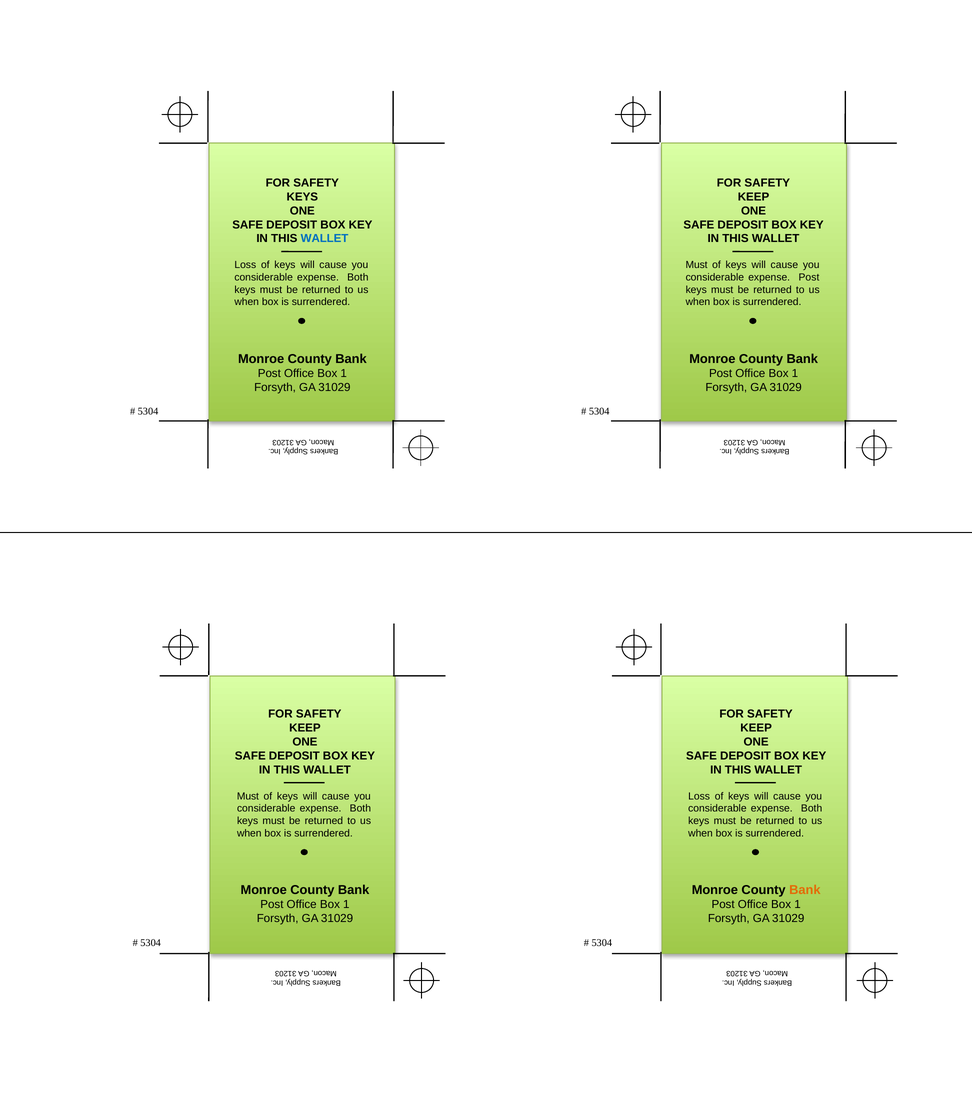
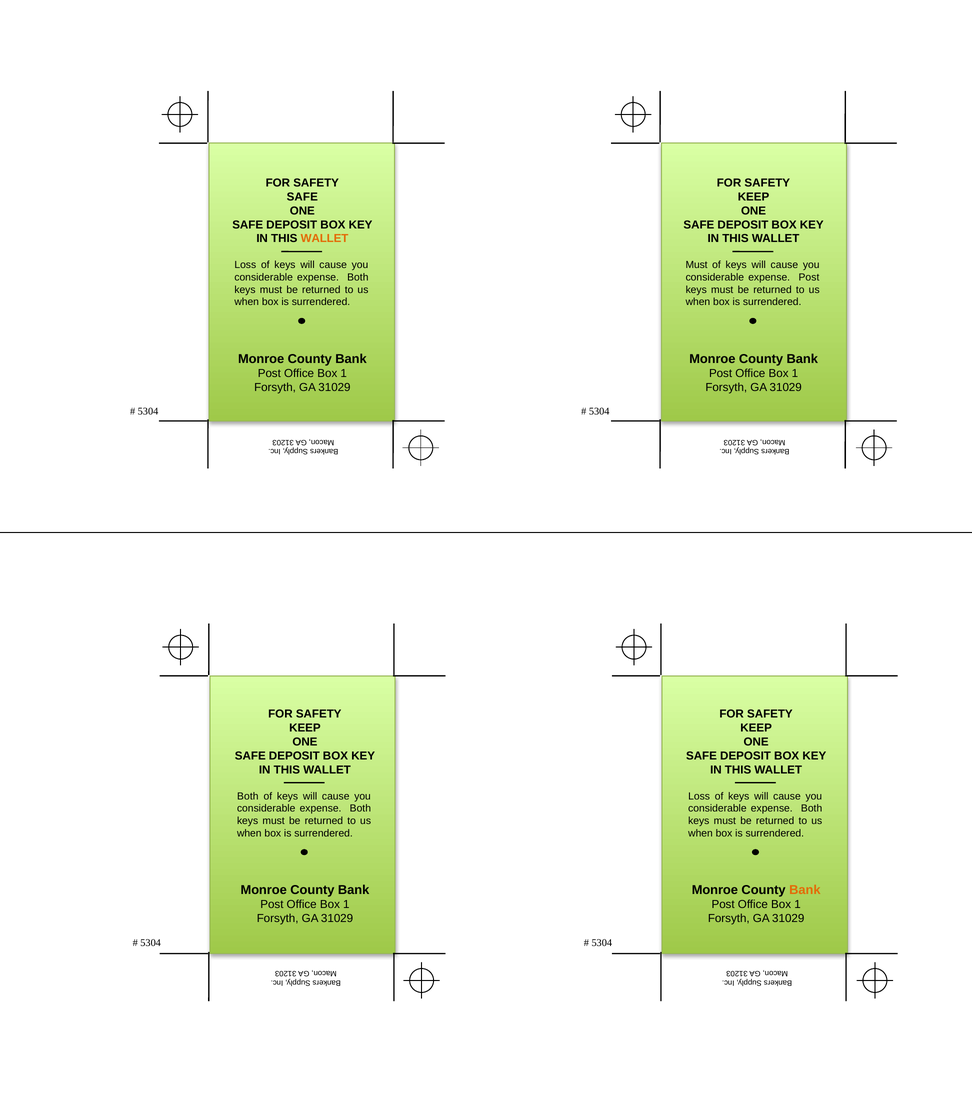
KEYS at (302, 197): KEYS -> SAFE
WALLET at (325, 239) colour: blue -> orange
Must at (248, 796): Must -> Both
